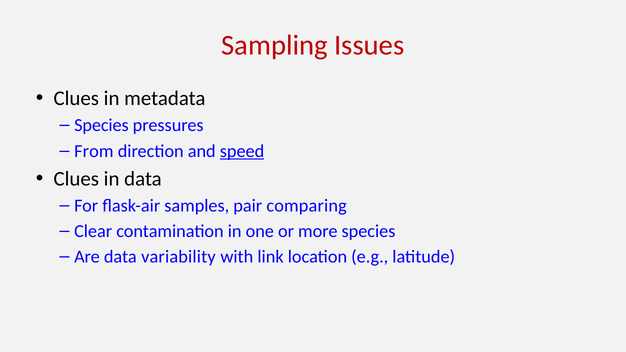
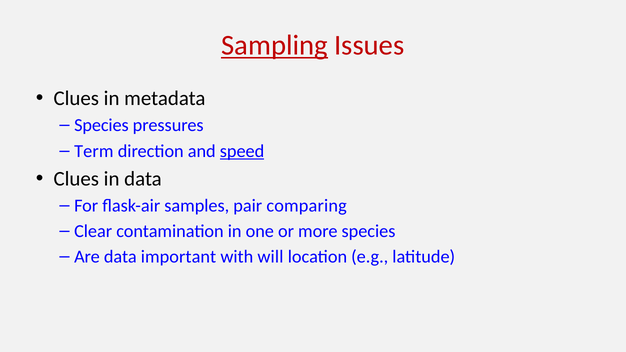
Sampling underline: none -> present
From: From -> Term
variability: variability -> important
link: link -> will
